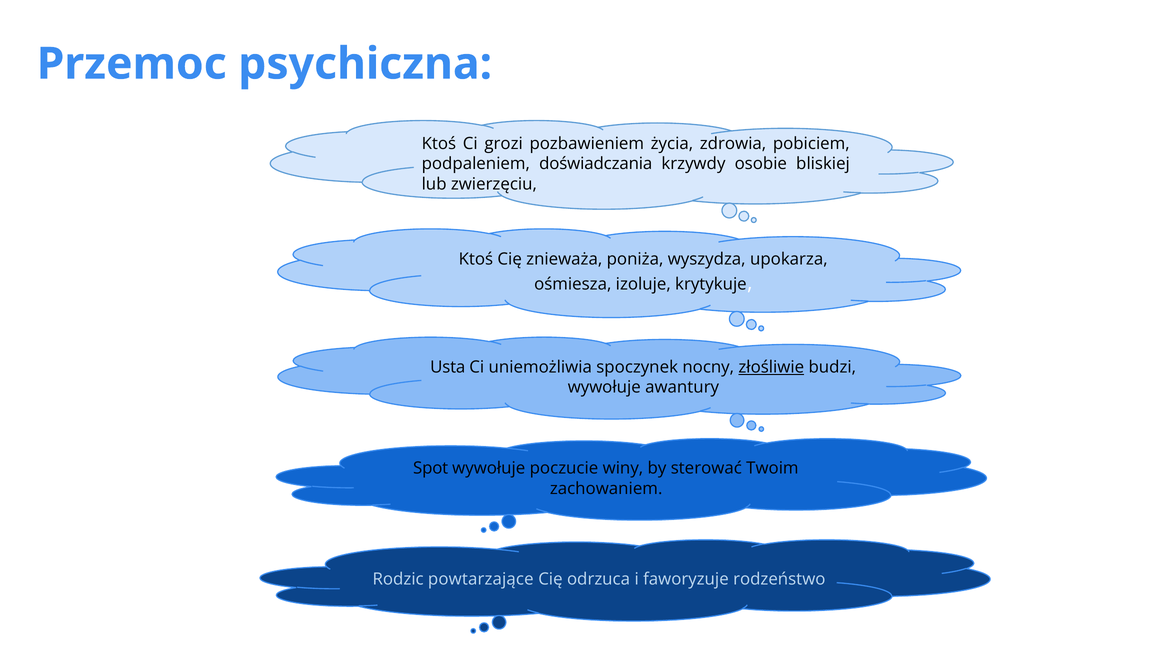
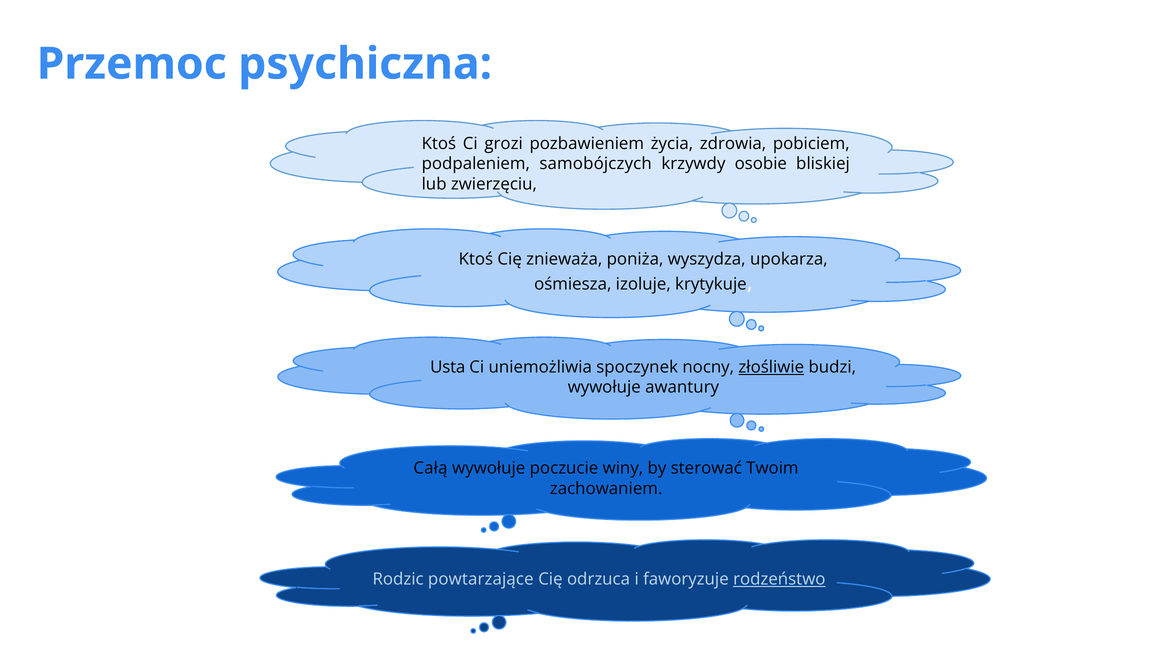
doświadczania: doświadczania -> samobójczych
Spot: Spot -> Całą
rodzeństwo underline: none -> present
